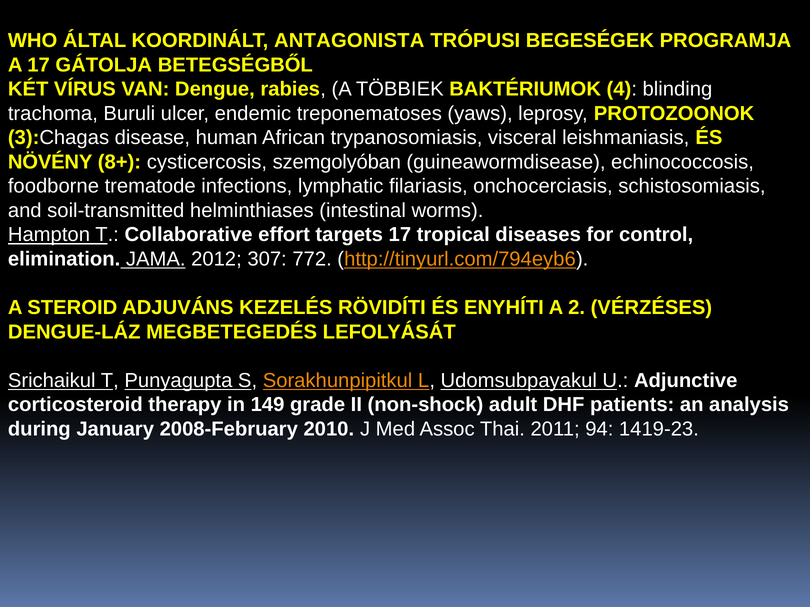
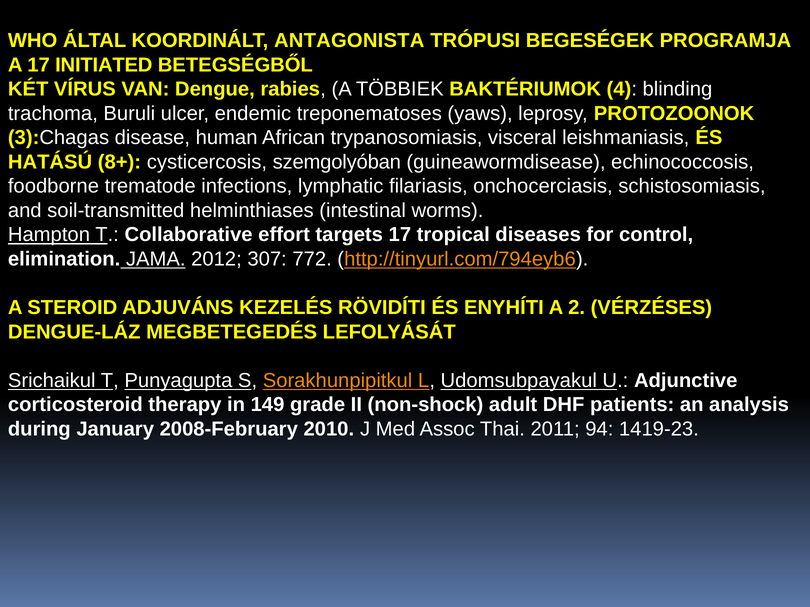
GÁTOLJA: GÁTOLJA -> INITIATED
NÖVÉNY: NÖVÉNY -> HATÁSÚ
